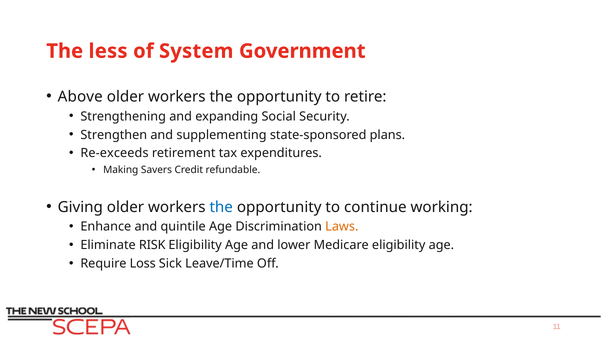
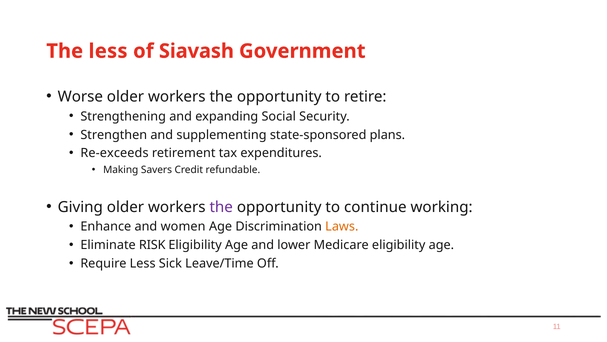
System: System -> Siavash
Above: Above -> Worse
the at (221, 207) colour: blue -> purple
quintile: quintile -> women
Require Loss: Loss -> Less
